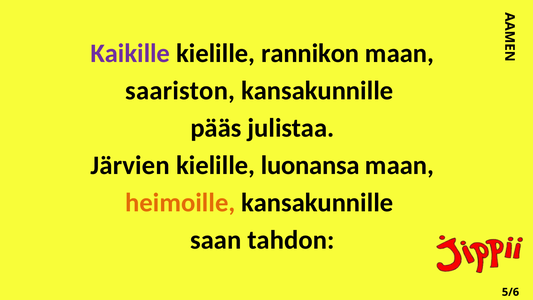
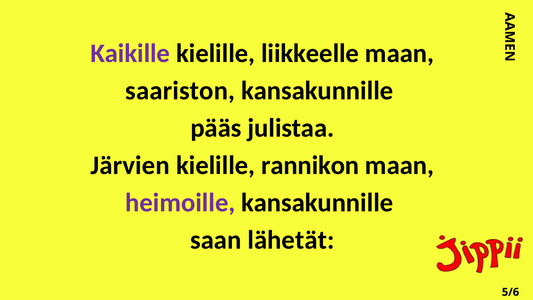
rannikon: rannikon -> liikkeelle
luonansa: luonansa -> rannikon
heimoille colour: orange -> purple
tahdon: tahdon -> lähetät
